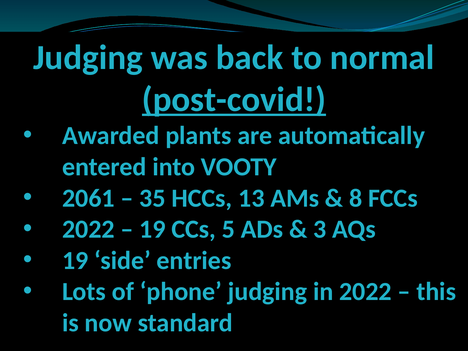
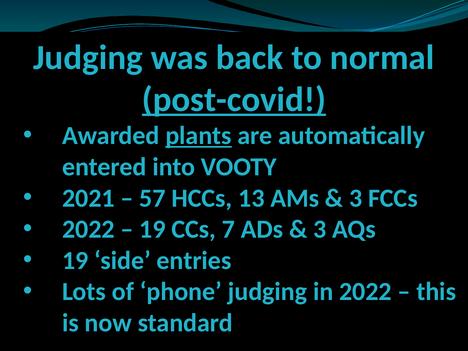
plants underline: none -> present
2061: 2061 -> 2021
35: 35 -> 57
8 at (356, 198): 8 -> 3
5: 5 -> 7
